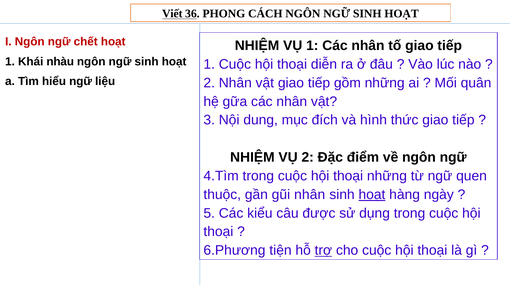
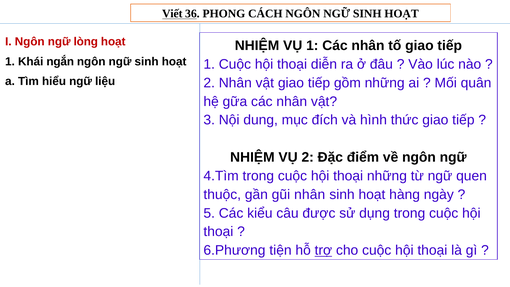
chết: chết -> lòng
nhàu: nhàu -> ngắn
hoạt at (372, 194) underline: present -> none
